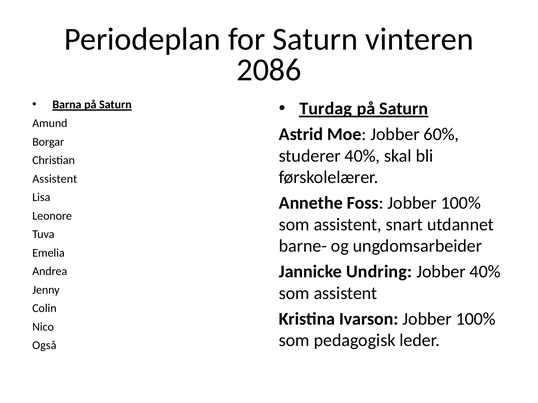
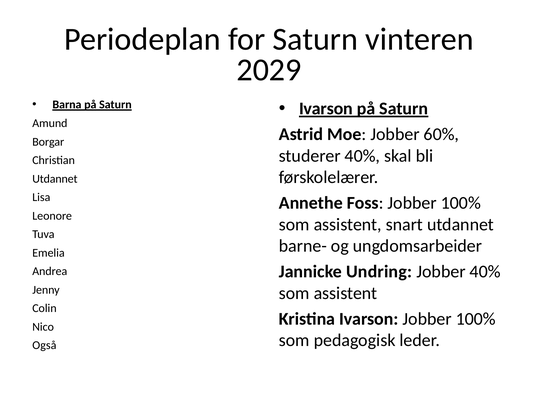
2086: 2086 -> 2029
Turdag at (326, 109): Turdag -> Ivarson
Assistent at (55, 179): Assistent -> Utdannet
